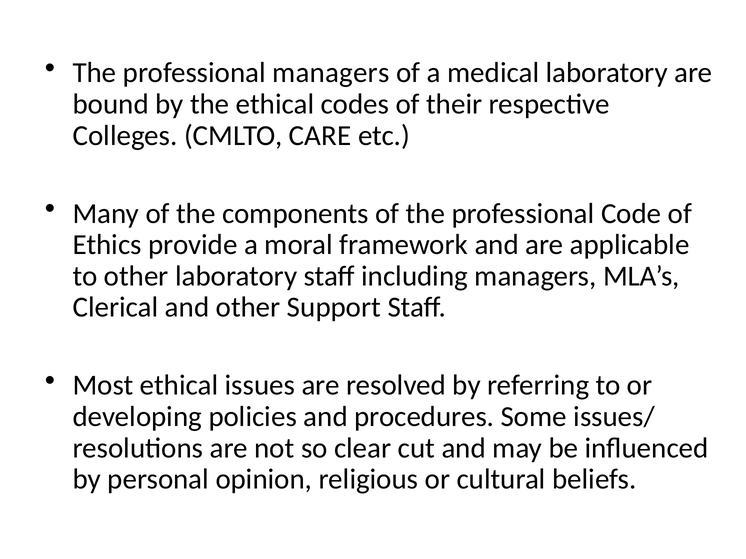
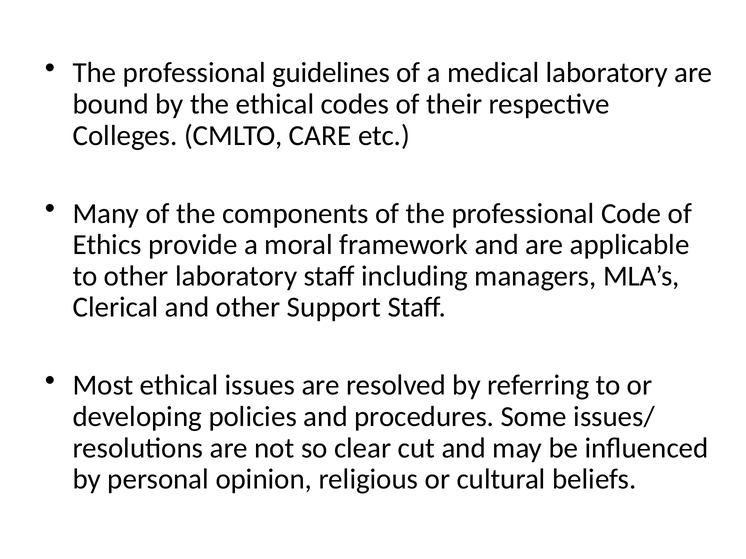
professional managers: managers -> guidelines
